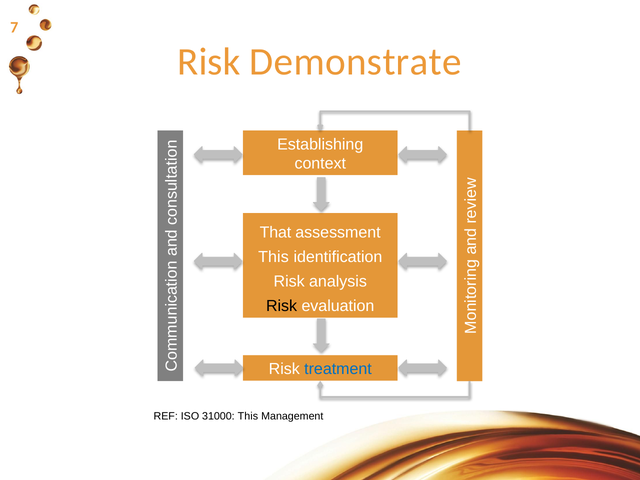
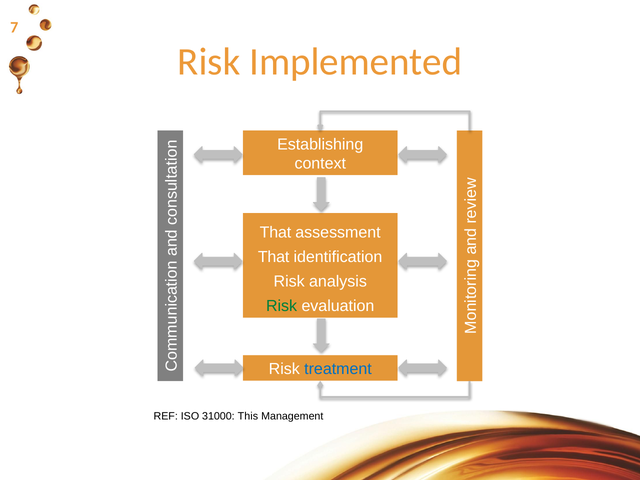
Demonstrate: Demonstrate -> Implemented
This at (273, 257): This -> That
Risk at (282, 306) colour: black -> green
